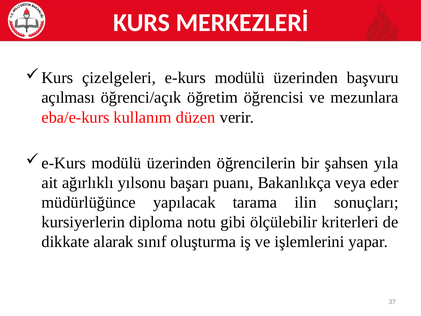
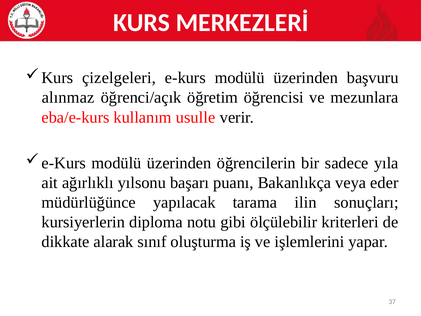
açılması: açılması -> alınmaz
düzen: düzen -> usulle
şahsen: şahsen -> sadece
